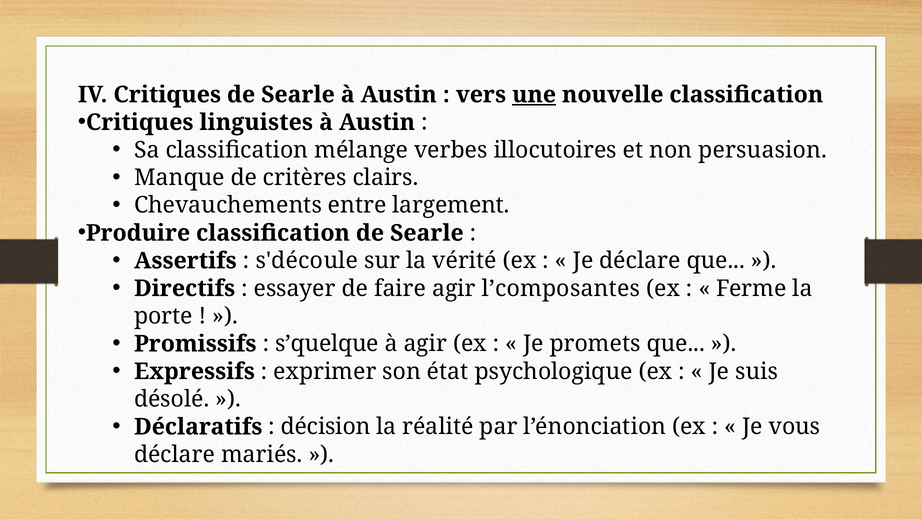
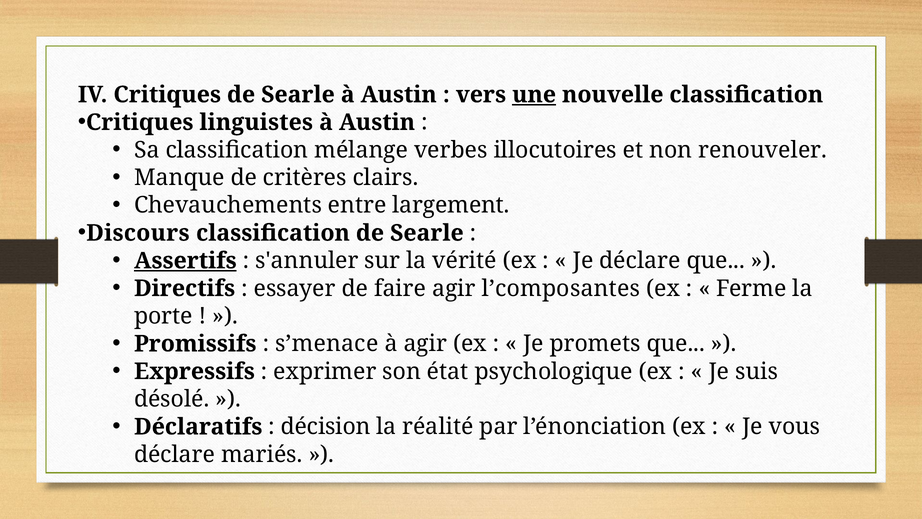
persuasion: persuasion -> renouveler
Produire: Produire -> Discours
Assertifs underline: none -> present
s'découle: s'découle -> s'annuler
s’quelque: s’quelque -> s’menace
